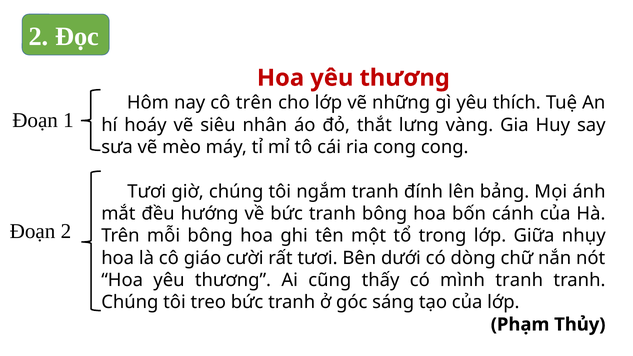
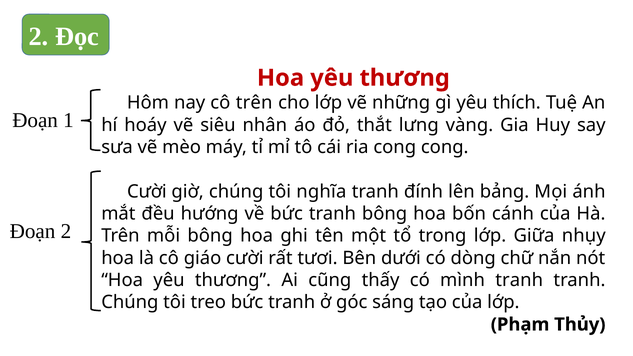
Tươi at (147, 192): Tươi -> Cười
ngắm: ngắm -> nghĩa
